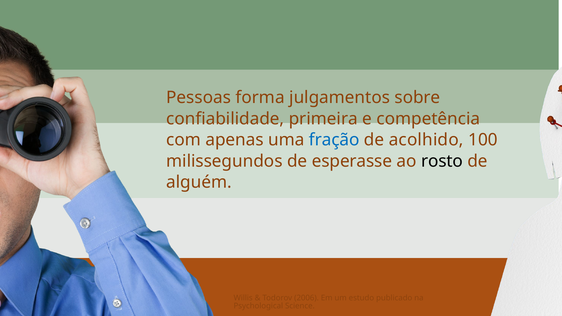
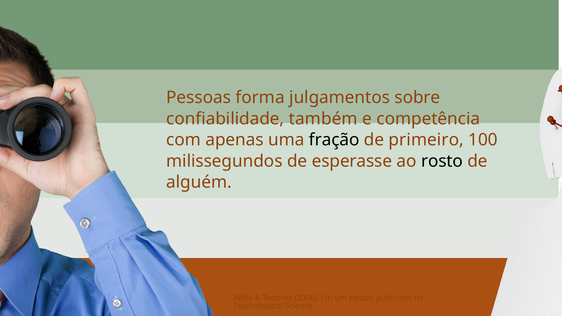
primeira: primeira -> também
fração colour: blue -> black
acolhido: acolhido -> primeiro
